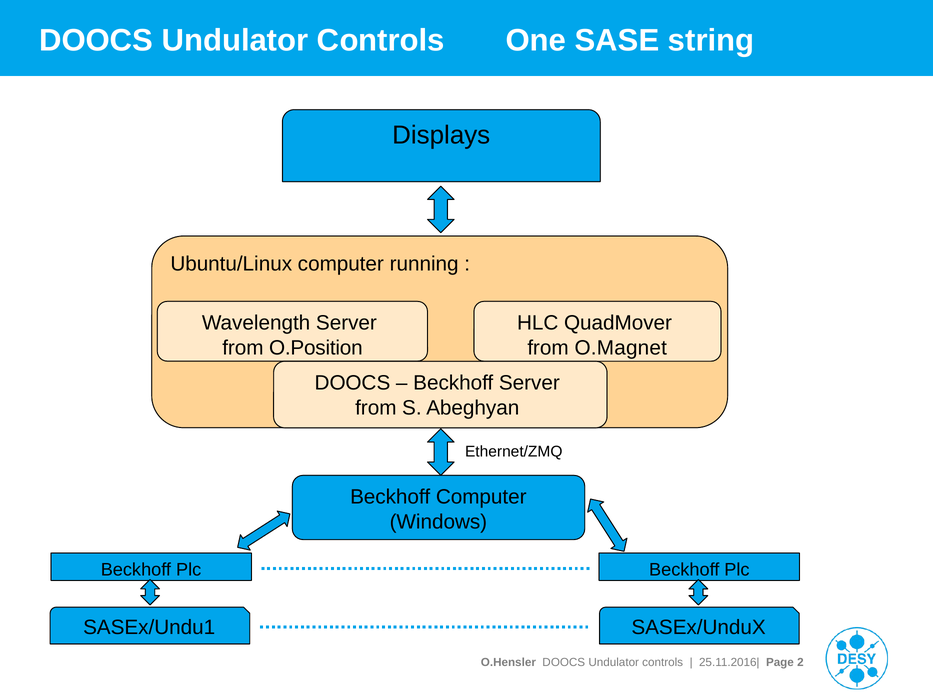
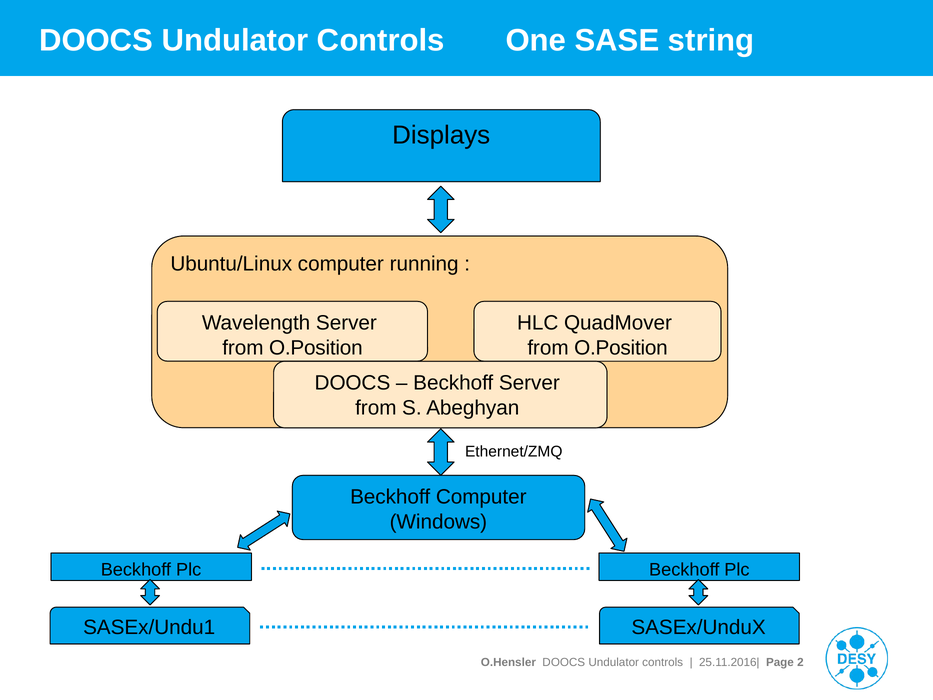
O.Magnet at (621, 348): O.Magnet -> O.Position
